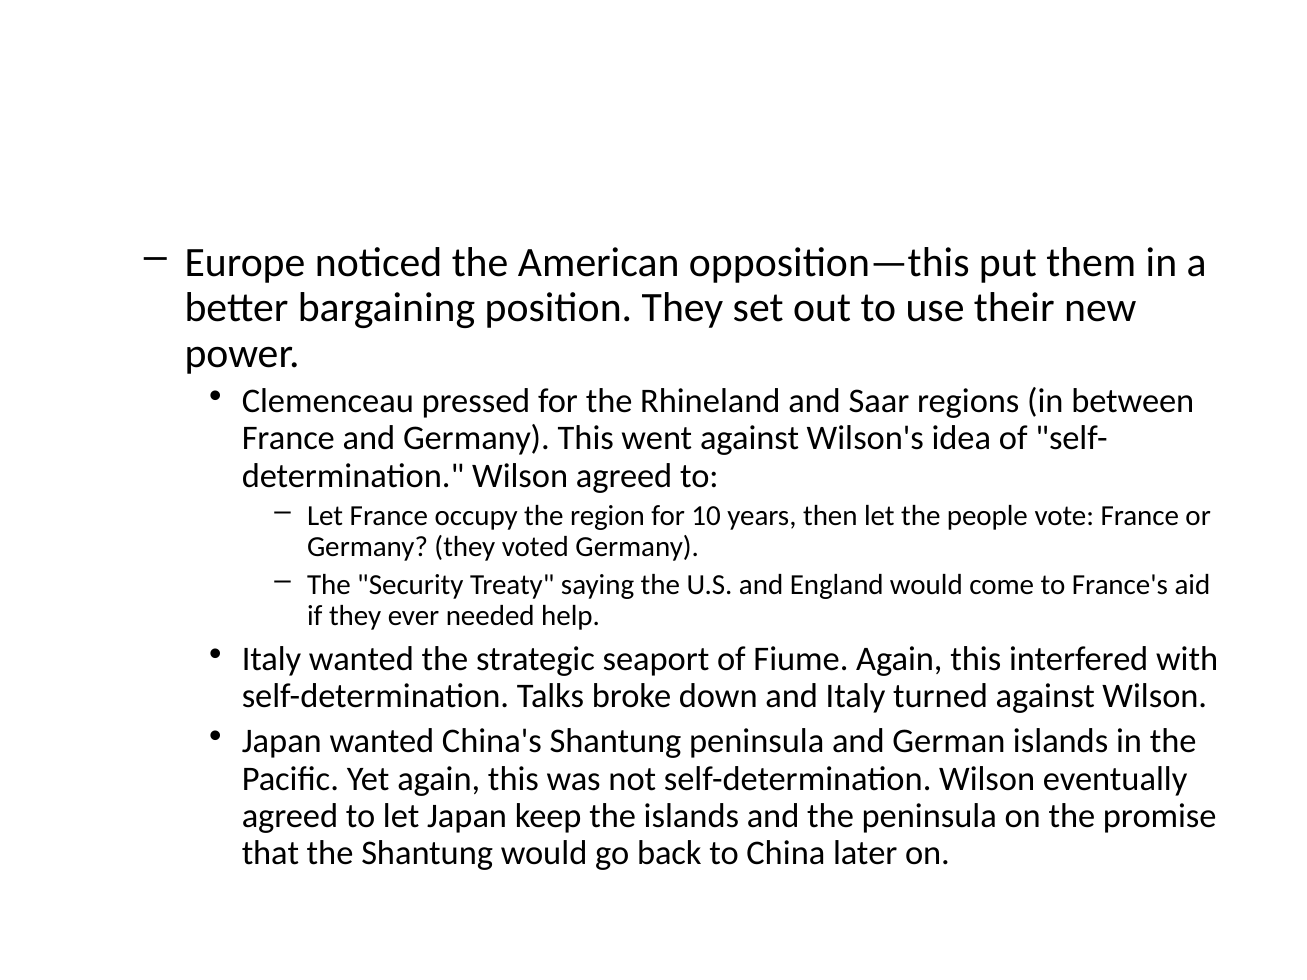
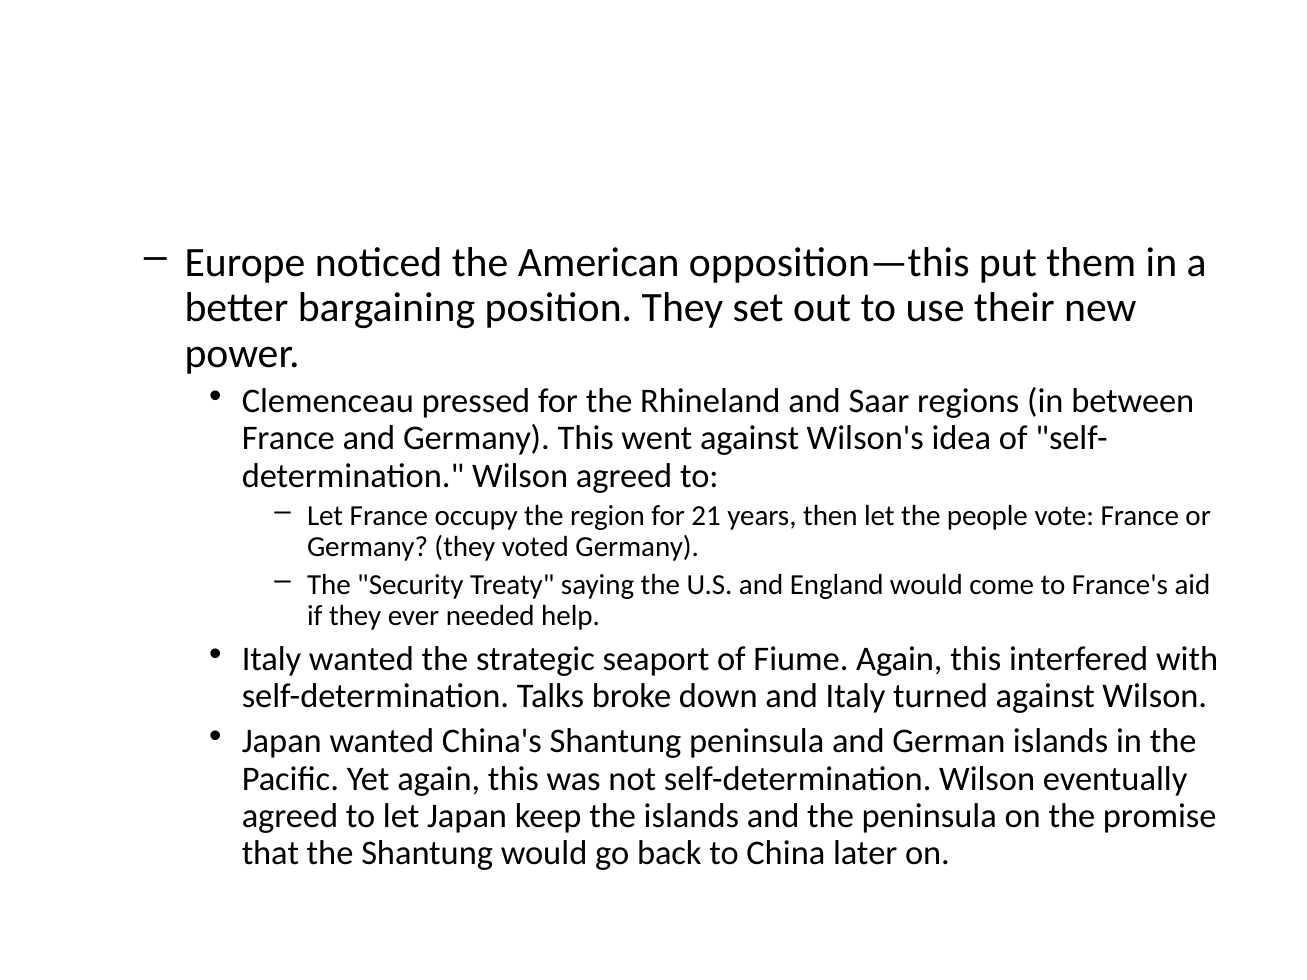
10: 10 -> 21
